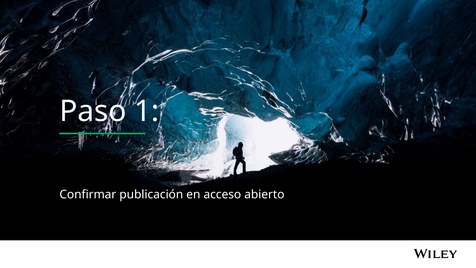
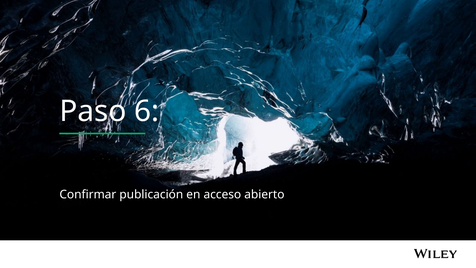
1: 1 -> 6
